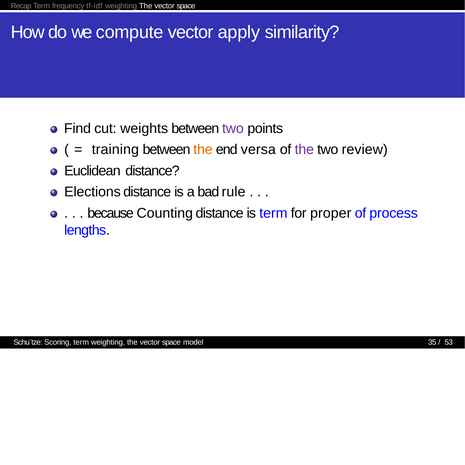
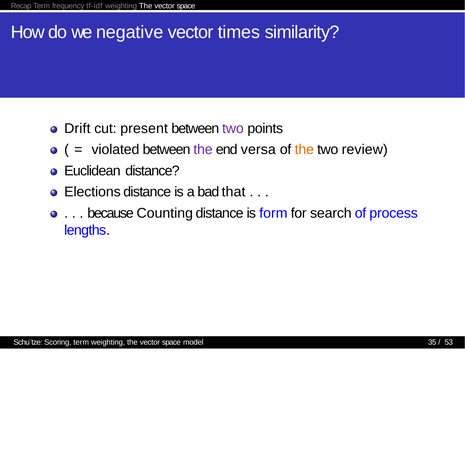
compute: compute -> negative
apply: apply -> times
Find: Find -> Drift
weights: weights -> present
training: training -> violated
the at (203, 150) colour: orange -> purple
the at (304, 150) colour: purple -> orange
rule: rule -> that
is term: term -> form
proper: proper -> search
